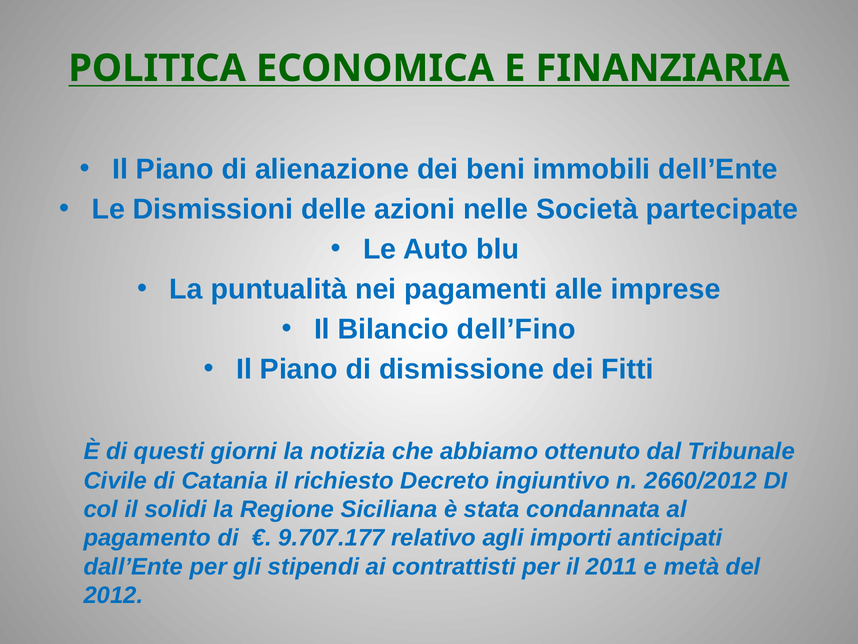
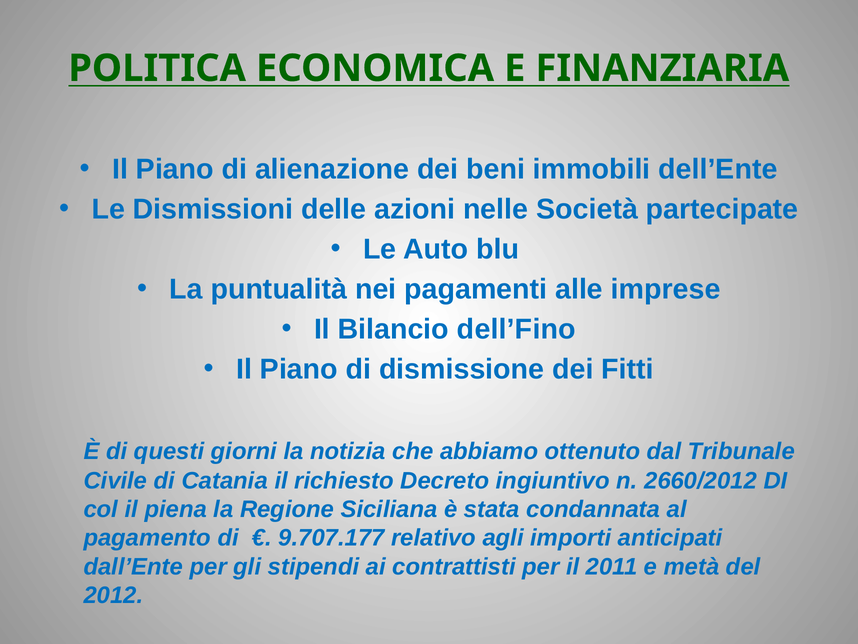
solidi: solidi -> piena
